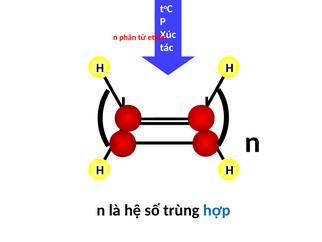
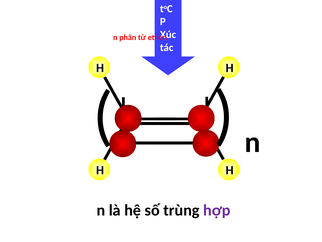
hợp colour: blue -> purple
